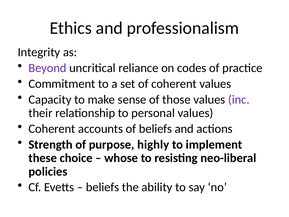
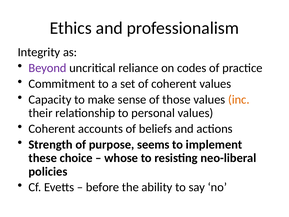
inc colour: purple -> orange
highly: highly -> seems
beliefs at (103, 187): beliefs -> before
